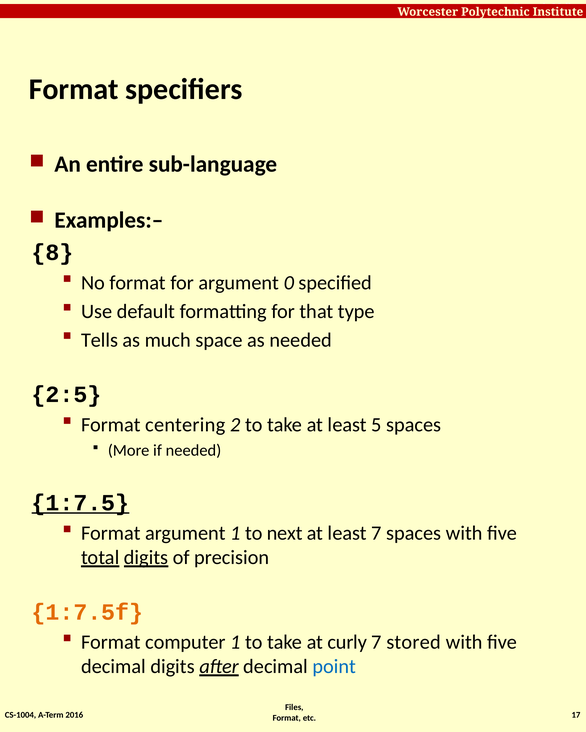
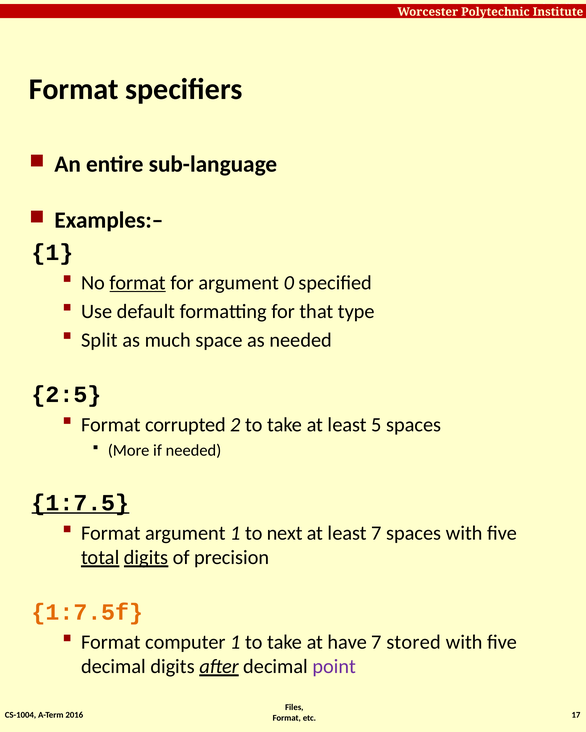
8 at (52, 253): 8 -> 1
format at (138, 283) underline: none -> present
Tells: Tells -> Split
centering: centering -> corrupted
curly: curly -> have
point colour: blue -> purple
